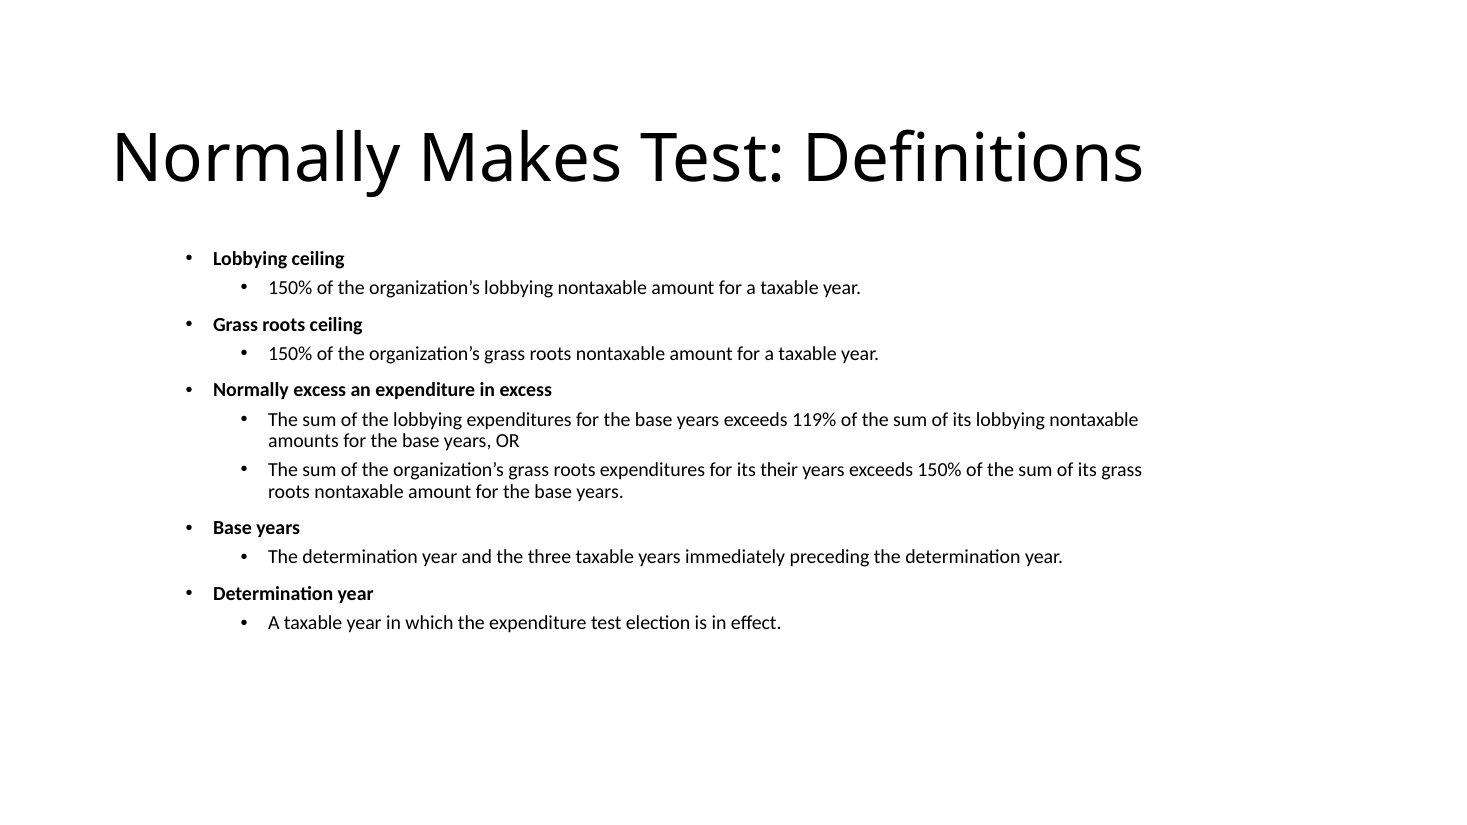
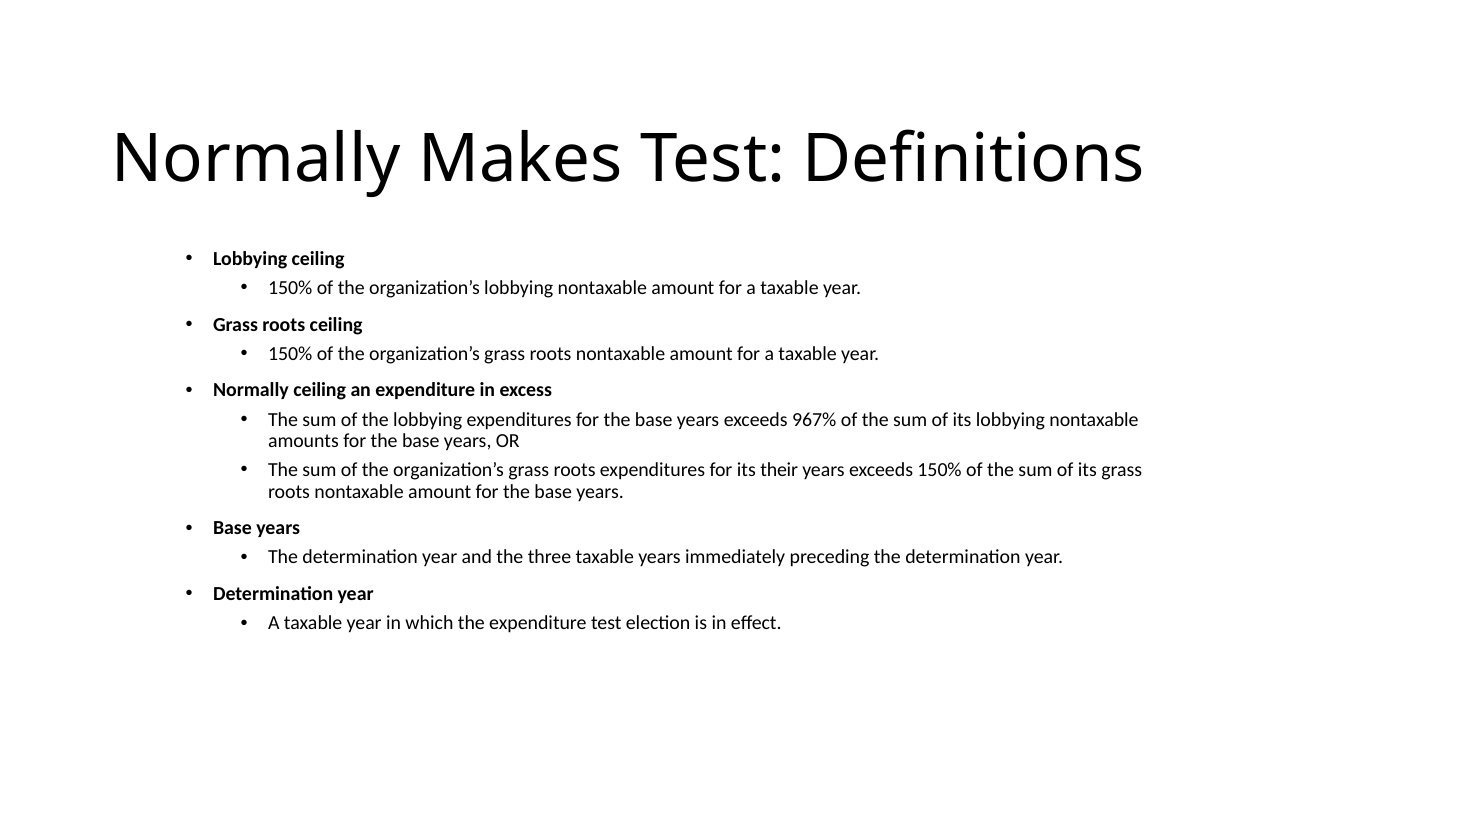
Normally excess: excess -> ceiling
119%: 119% -> 967%
